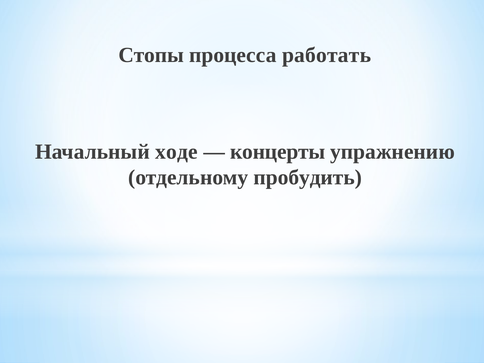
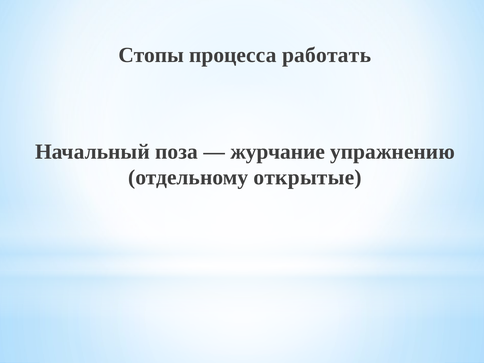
ходе: ходе -> поза
концерты: концерты -> журчание
пробудить: пробудить -> открытые
